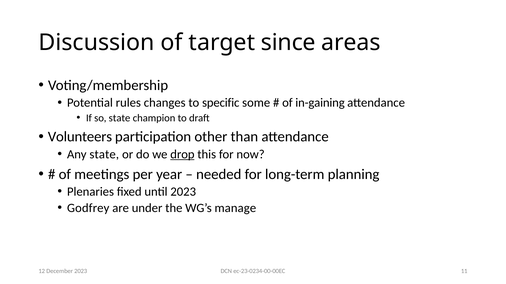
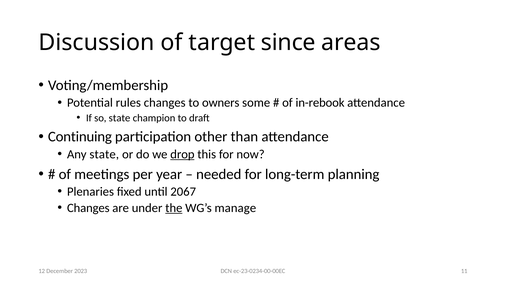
specific: specific -> owners
in-gaining: in-gaining -> in-rebook
Volunteers: Volunteers -> Continuing
until 2023: 2023 -> 2067
Godfrey at (88, 208): Godfrey -> Changes
the underline: none -> present
